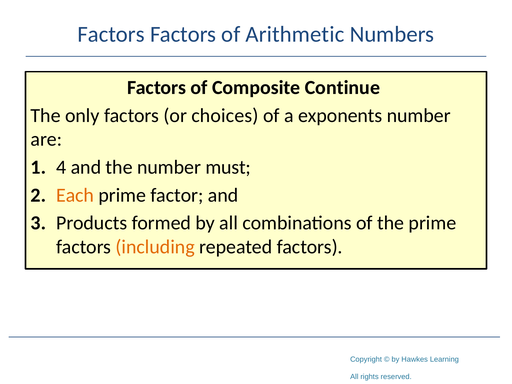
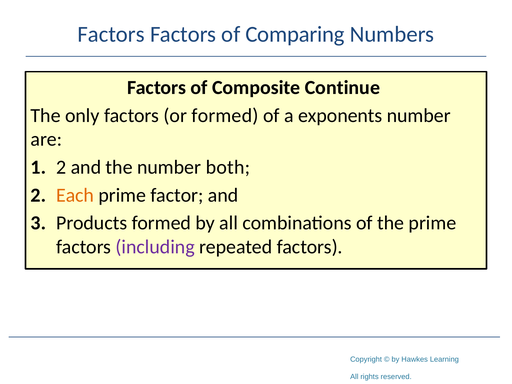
Arithmetic: Arithmetic -> Comparing
or choices: choices -> formed
1 4: 4 -> 2
must: must -> both
including colour: orange -> purple
